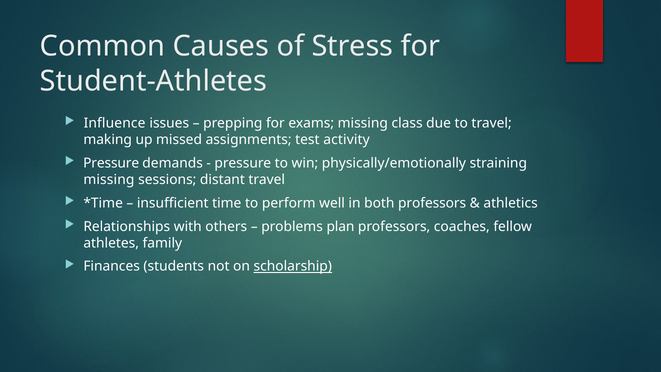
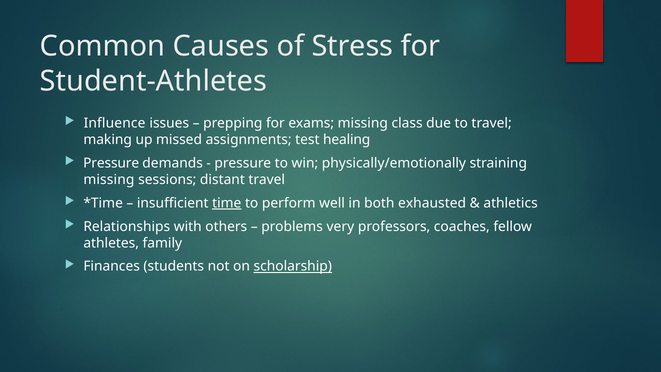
activity: activity -> healing
time underline: none -> present
both professors: professors -> exhausted
plan: plan -> very
